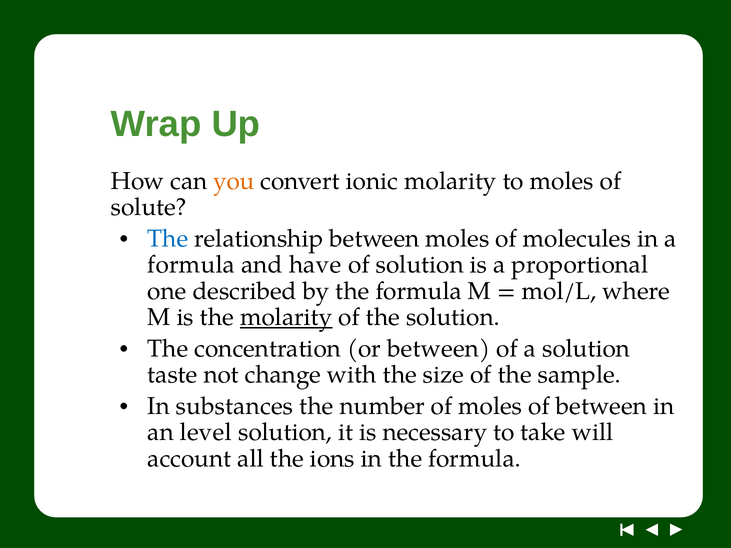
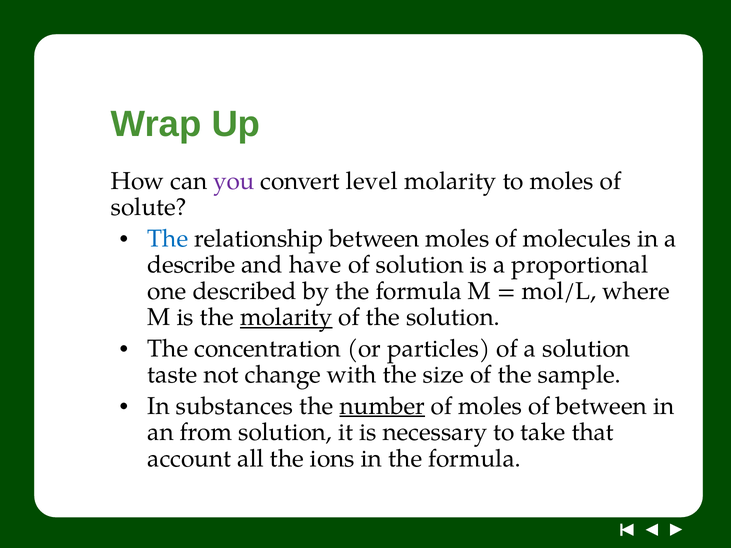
you colour: orange -> purple
ionic: ionic -> level
formula at (191, 265): formula -> describe
or between: between -> particles
number underline: none -> present
level: level -> from
will: will -> that
